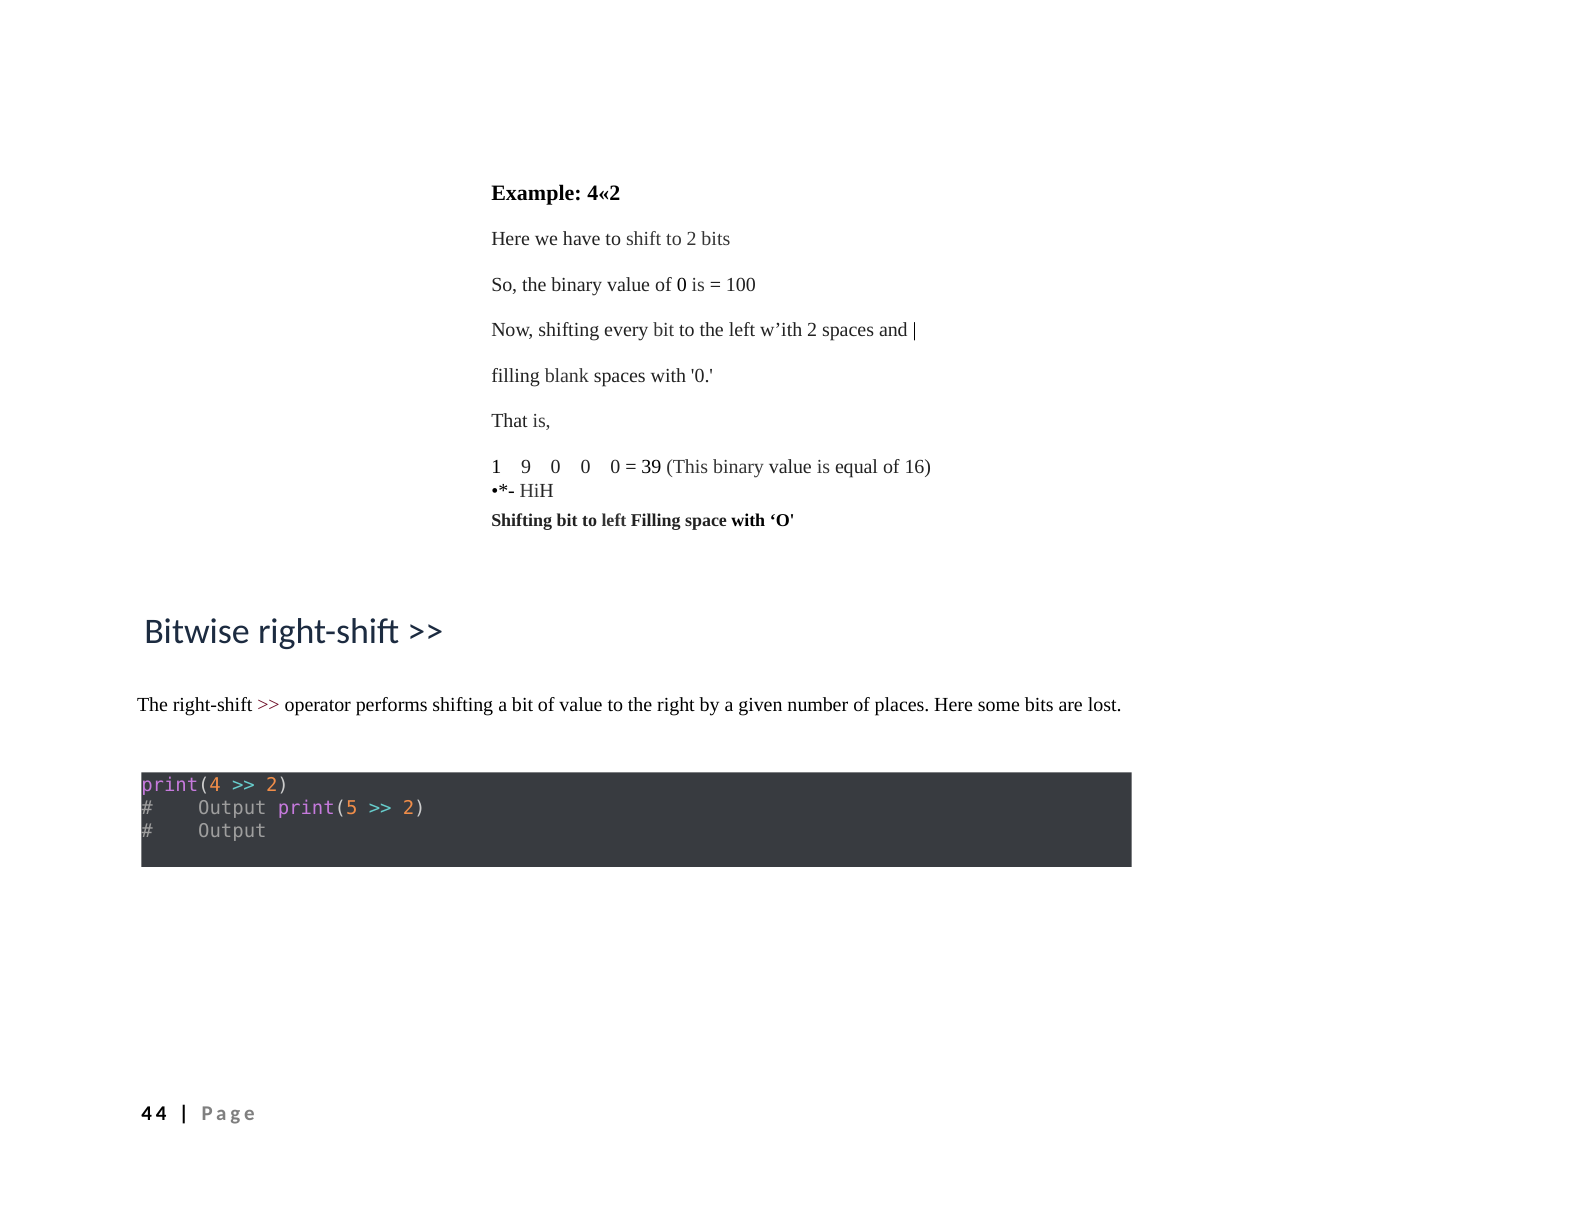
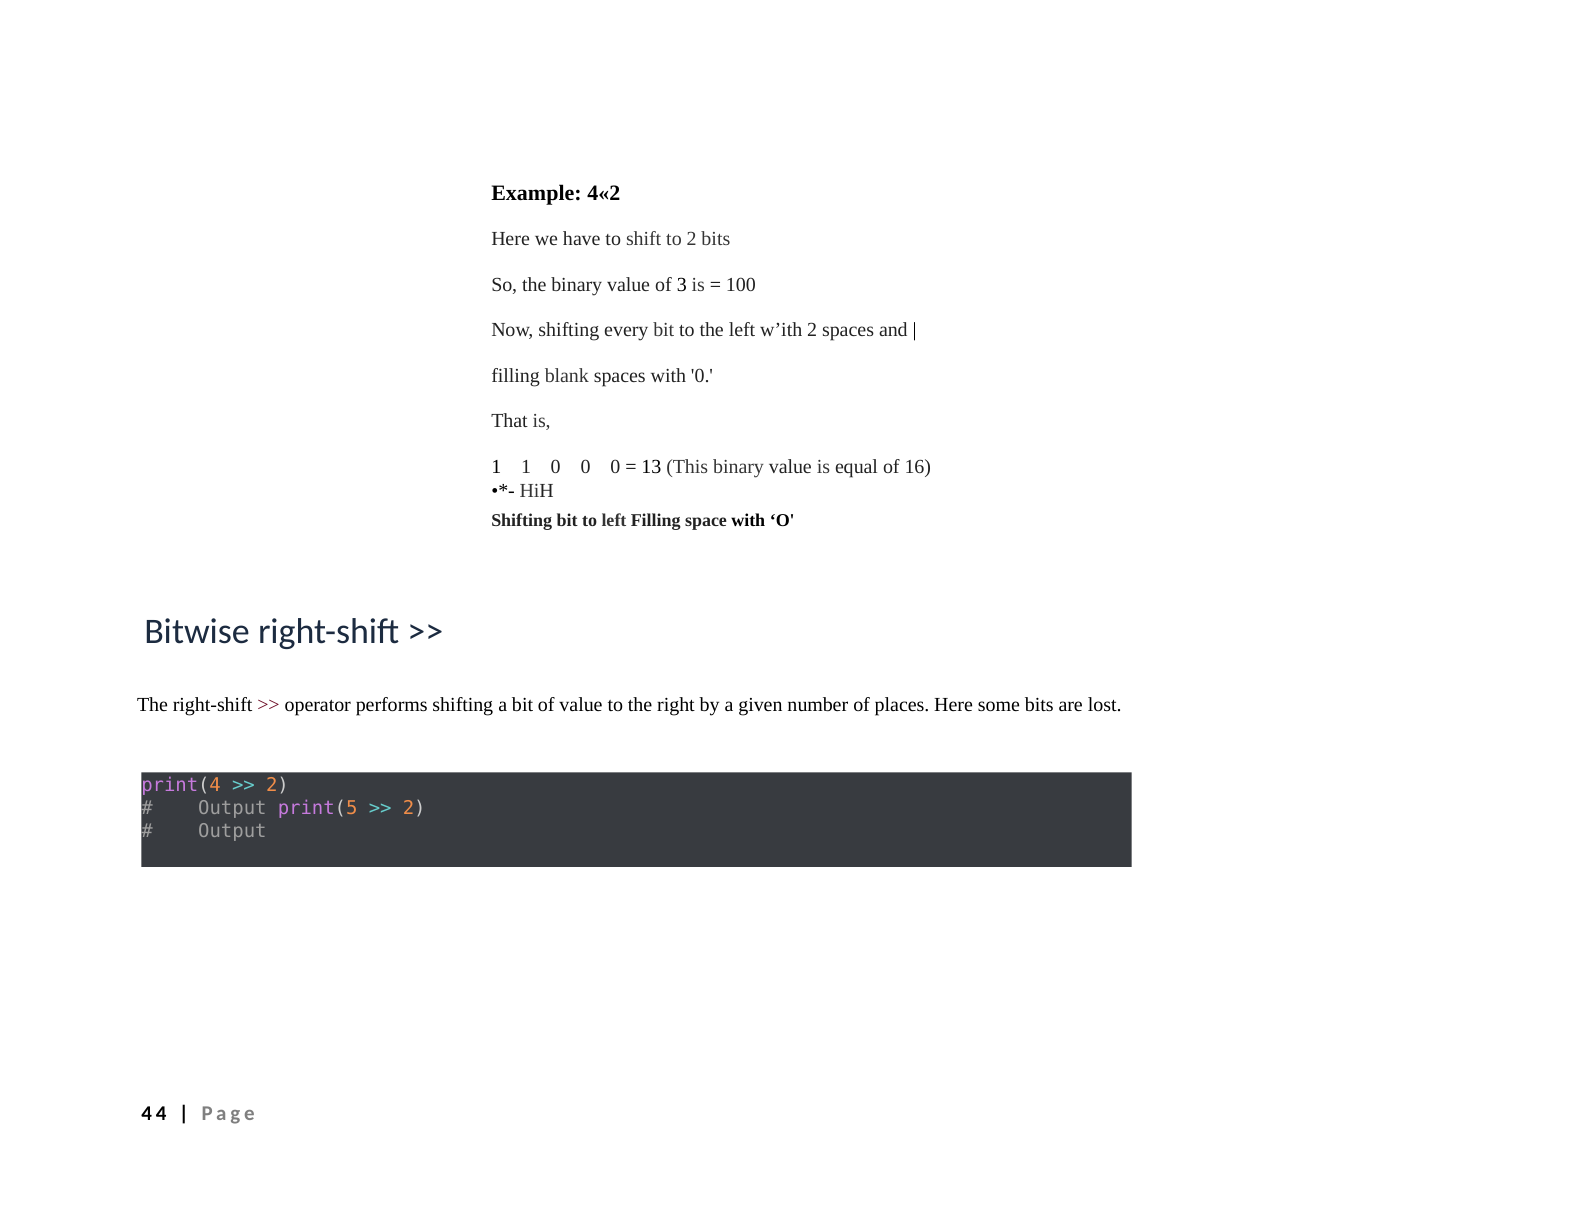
of 0: 0 -> 3
1 9: 9 -> 1
39: 39 -> 13
